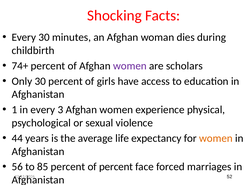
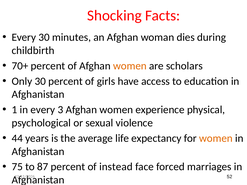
74+: 74+ -> 70+
women at (130, 66) colour: purple -> orange
56: 56 -> 75
85: 85 -> 87
of percent: percent -> instead
